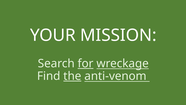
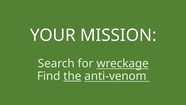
for underline: present -> none
